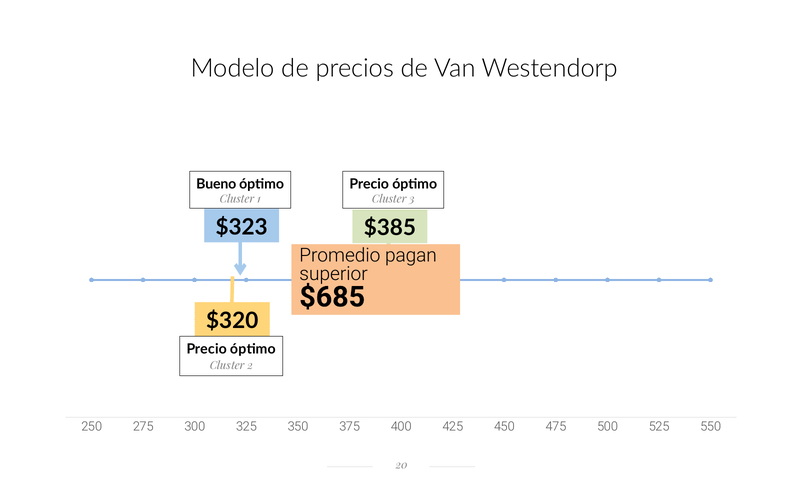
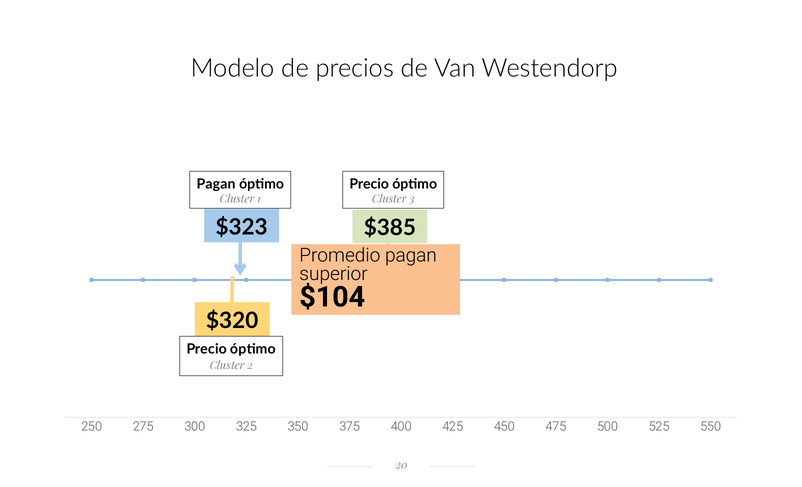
Bueno at (216, 184): Bueno -> Pagan
$685: $685 -> $104
